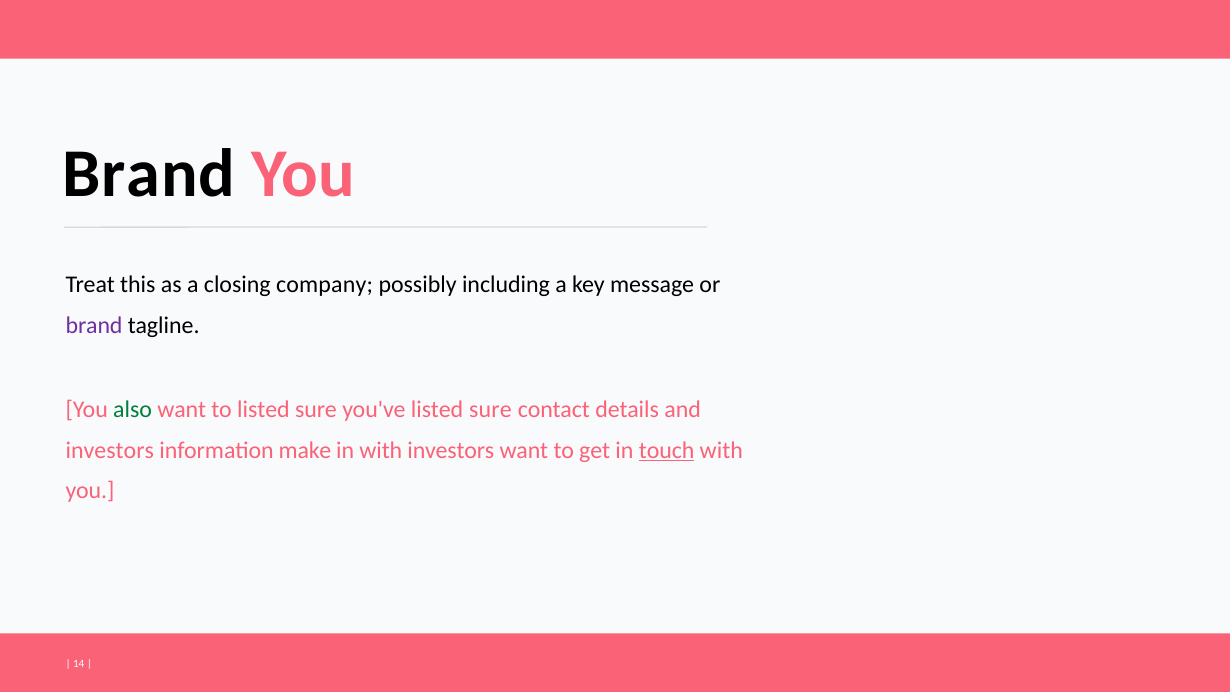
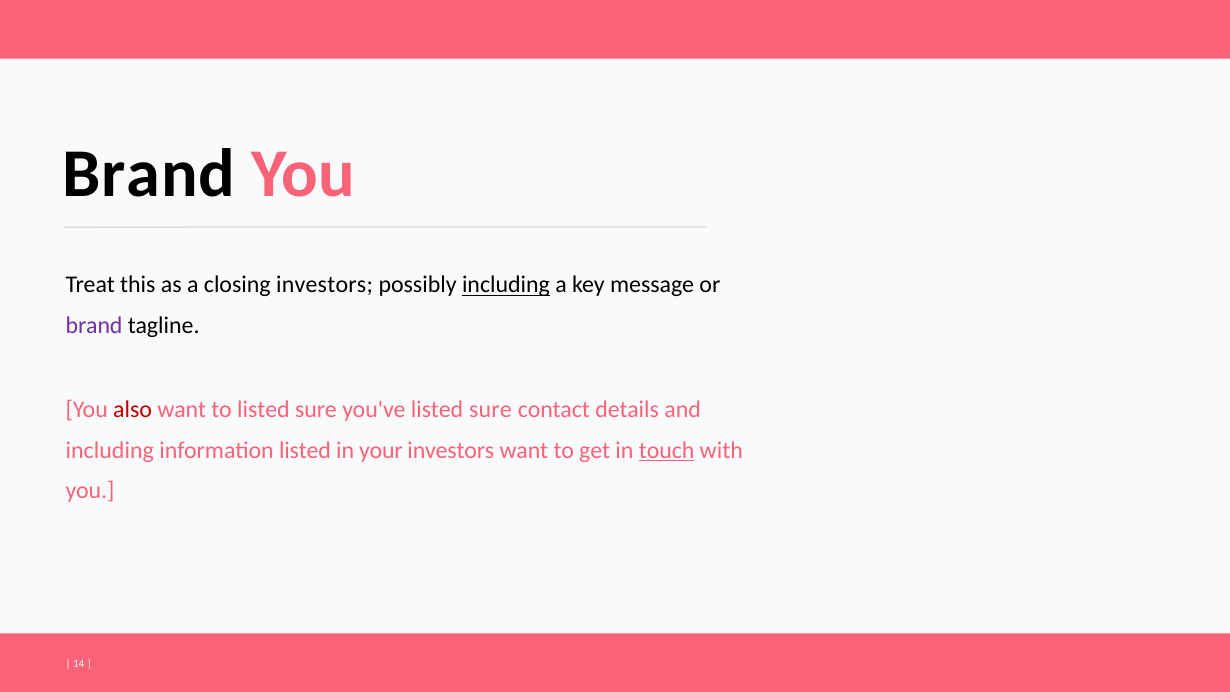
closing company: company -> investors
including at (506, 285) underline: none -> present
also colour: green -> red
investors at (110, 450): investors -> including
information make: make -> listed
in with: with -> your
